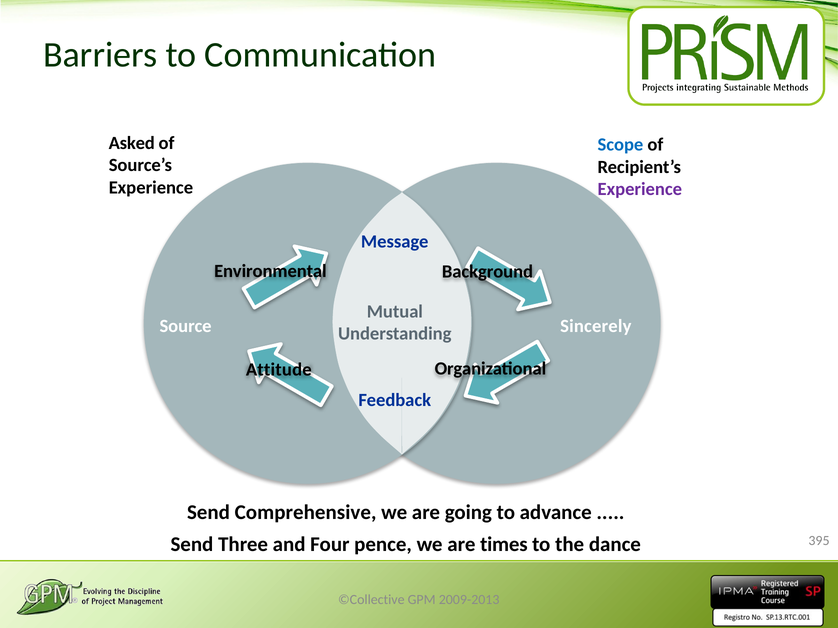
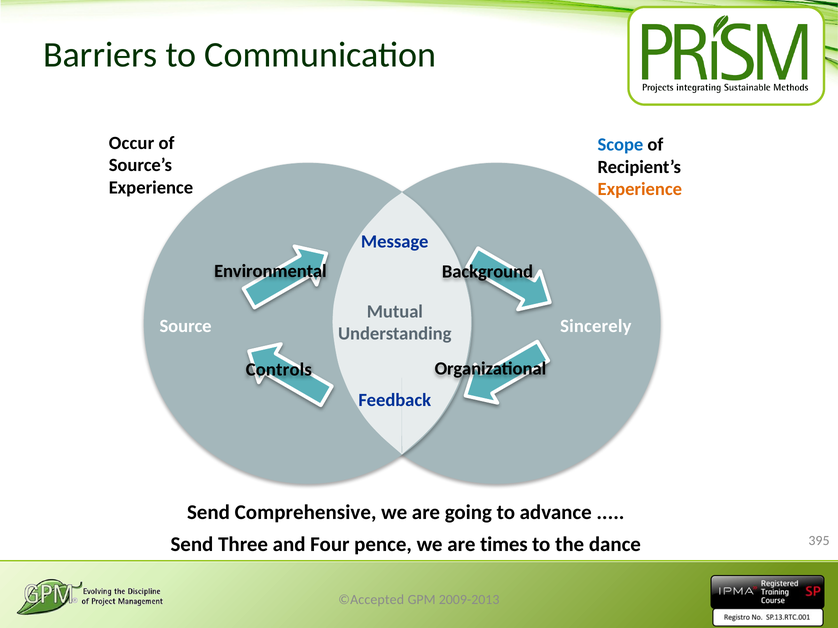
Asked: Asked -> Occur
Experience at (640, 189) colour: purple -> orange
Attitude: Attitude -> Controls
©Collective: ©Collective -> ©Accepted
